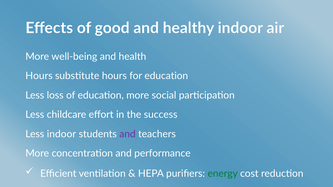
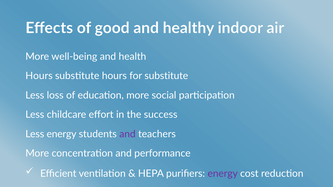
for education: education -> substitute
Less indoor: indoor -> energy
energy at (223, 174) colour: green -> purple
